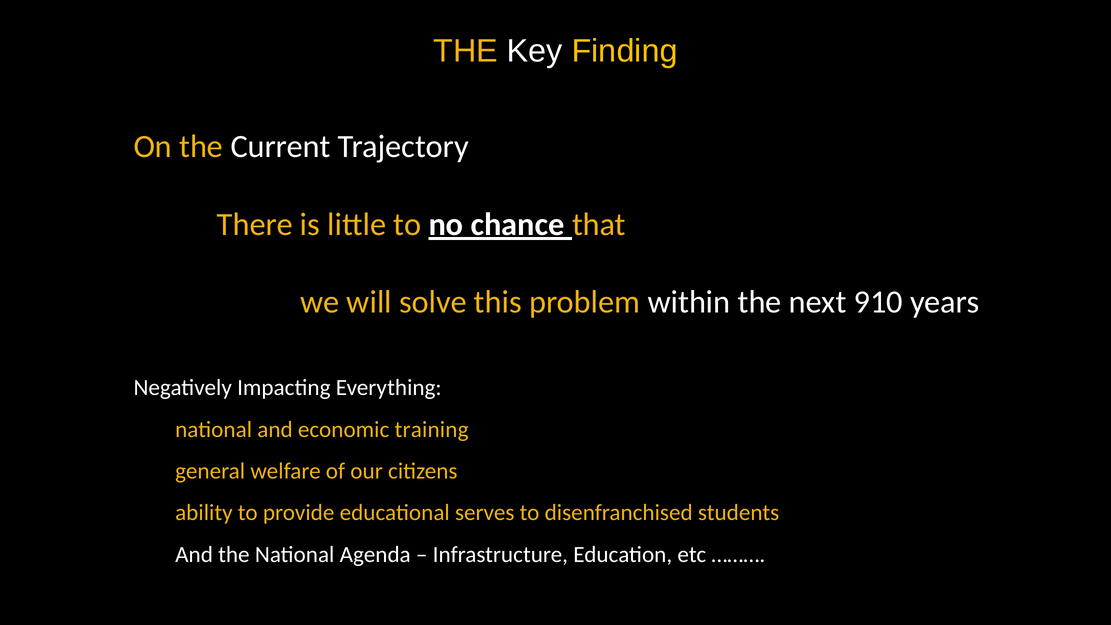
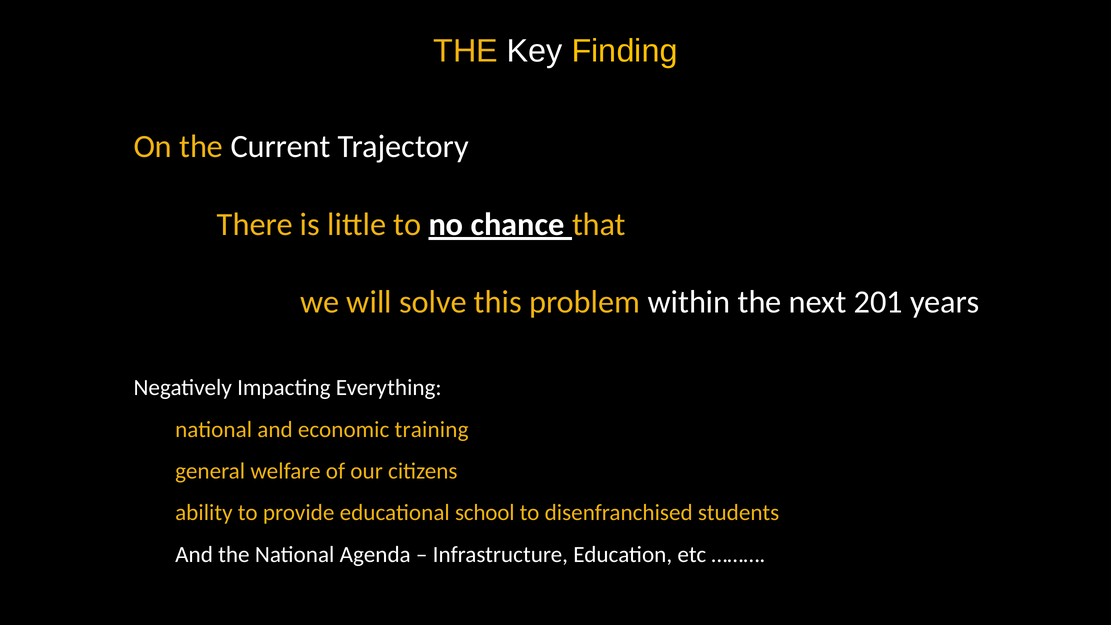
910: 910 -> 201
serves: serves -> school
